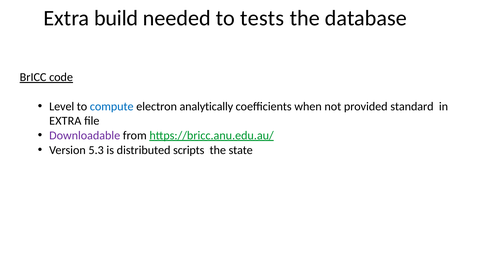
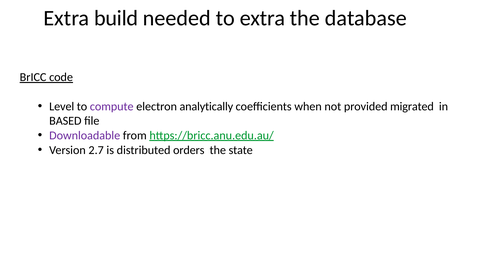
to tests: tests -> extra
compute colour: blue -> purple
standard: standard -> migrated
EXTRA at (65, 121): EXTRA -> BASED
5.3: 5.3 -> 2.7
scripts: scripts -> orders
